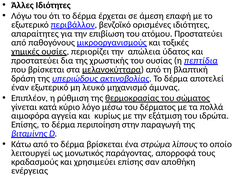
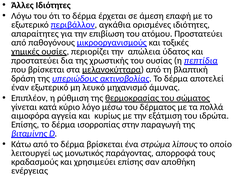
βενζοϊκό: βενζοϊκό -> αγκάθια
περιποίηση: περιποίηση -> ισορροπίας
